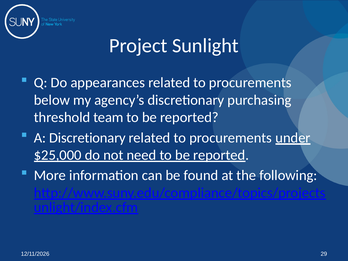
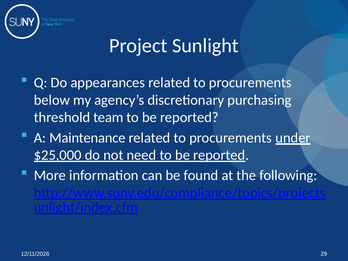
A Discretionary: Discretionary -> Maintenance
